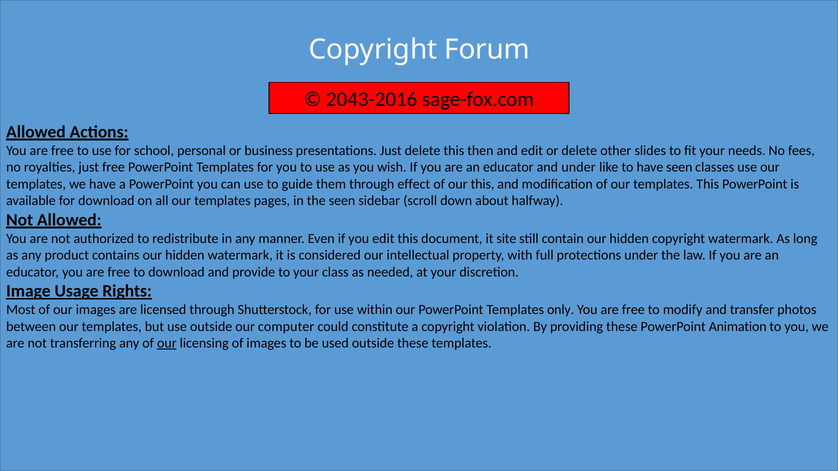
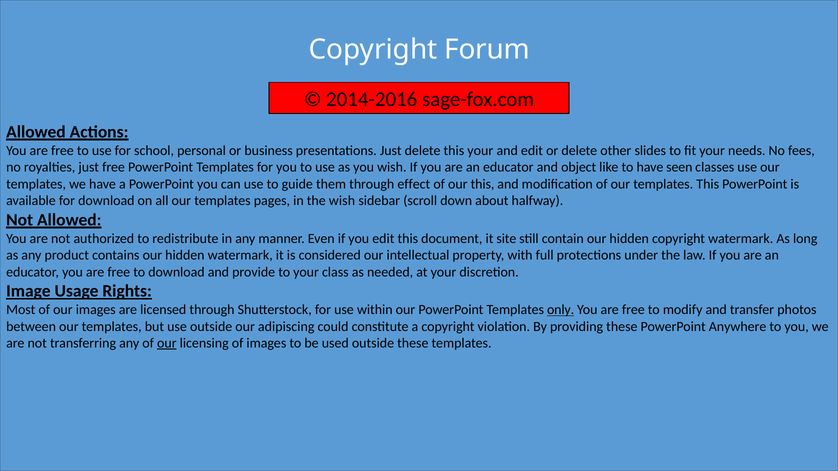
2043-2016: 2043-2016 -> 2014-2016
this then: then -> your
and under: under -> object
the seen: seen -> wish
only underline: none -> present
computer: computer -> adipiscing
Animation: Animation -> Anywhere
